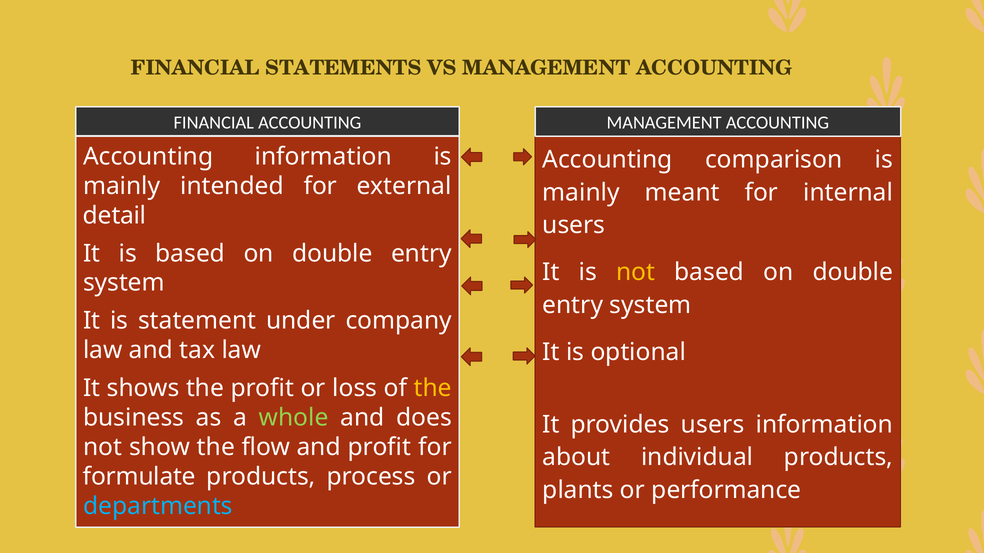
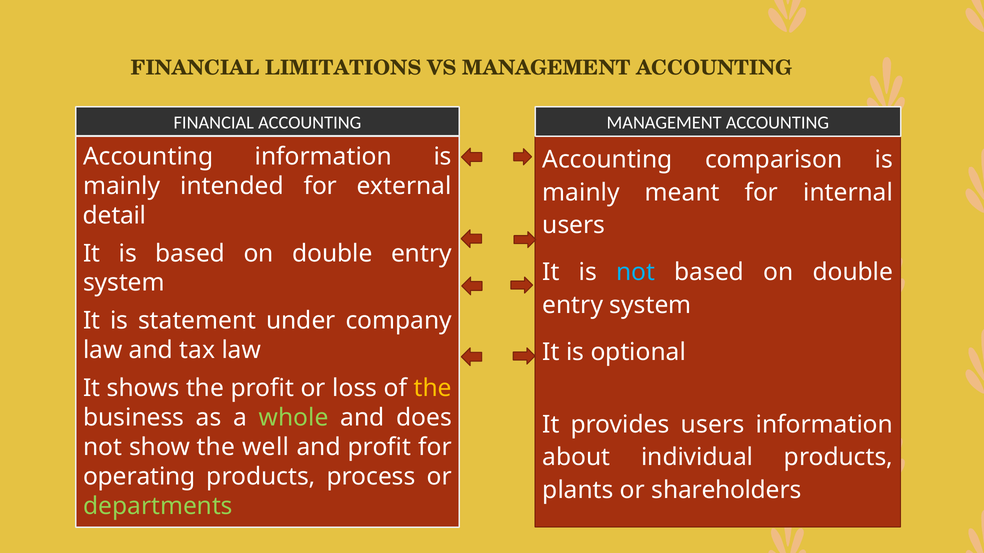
STATEMENTS: STATEMENTS -> LIMITATIONS
not at (636, 273) colour: yellow -> light blue
flow: flow -> well
formulate: formulate -> operating
performance: performance -> shareholders
departments colour: light blue -> light green
